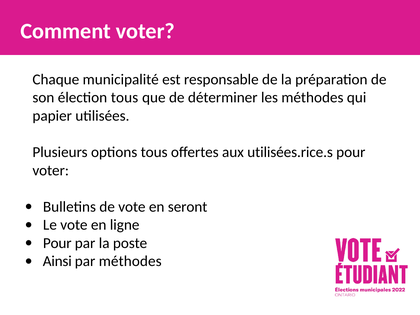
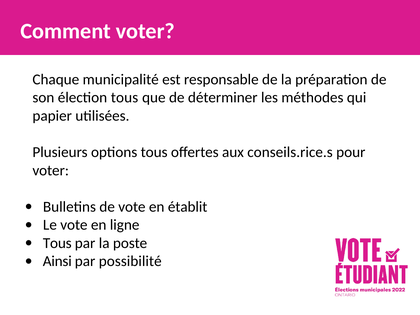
utilisées.rice.s: utilisées.rice.s -> conseils.rice.s
seront: seront -> établit
Pour at (57, 243): Pour -> Tous
par méthodes: méthodes -> possibilité
